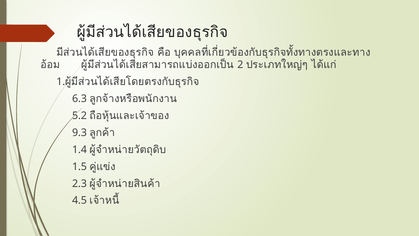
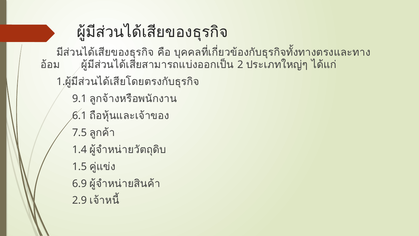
6.3: 6.3 -> 9.1
5.2: 5.2 -> 6.1
9.3: 9.3 -> 7.5
2.3: 2.3 -> 6.9
4.5: 4.5 -> 2.9
